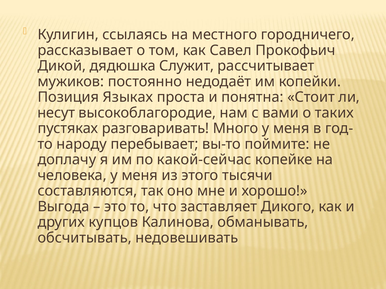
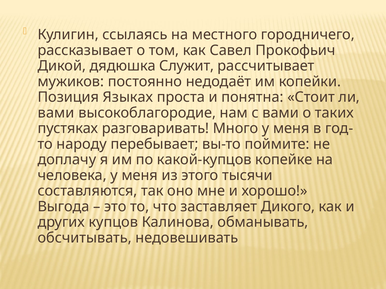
несут at (56, 113): несут -> вами
какой-сейчас: какой-сейчас -> какой-купцов
